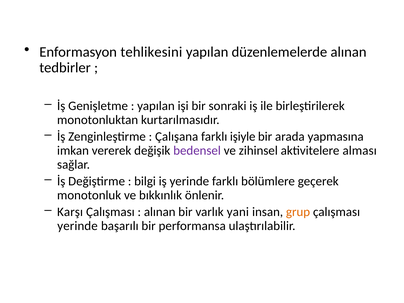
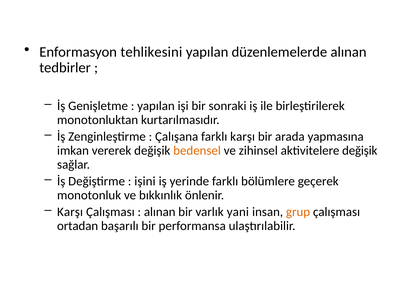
farklı işiyle: işiyle -> karşı
bedensel colour: purple -> orange
aktivitelere alması: alması -> değişik
bilgi: bilgi -> işini
yerinde at (78, 226): yerinde -> ortadan
